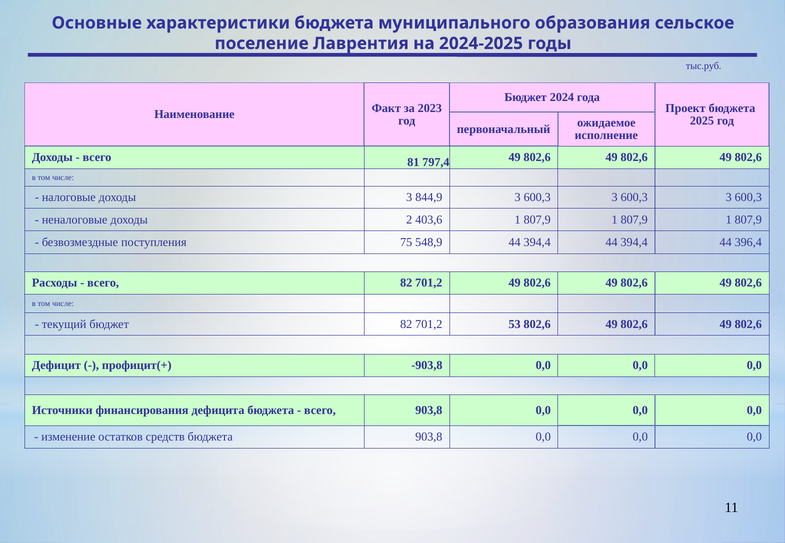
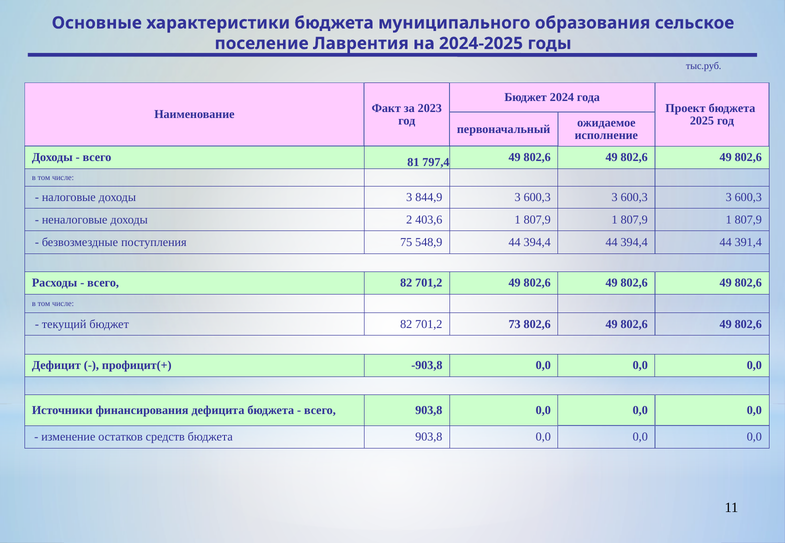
396,4: 396,4 -> 391,4
53: 53 -> 73
